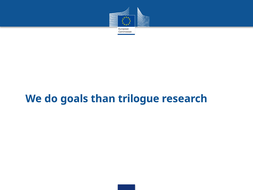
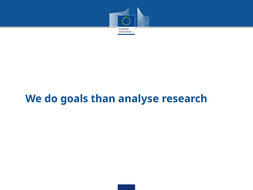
trilogue: trilogue -> analyse
